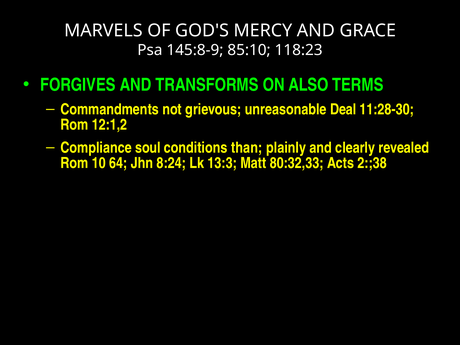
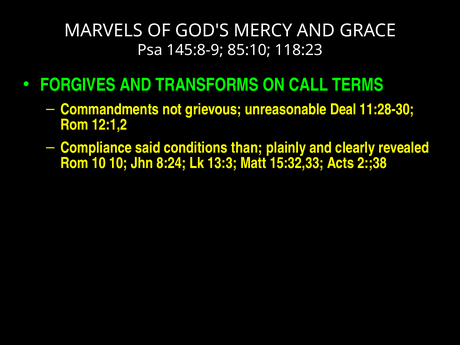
ALSO: ALSO -> CALL
soul: soul -> said
10 64: 64 -> 10
80:32,33: 80:32,33 -> 15:32,33
